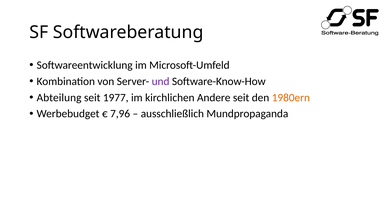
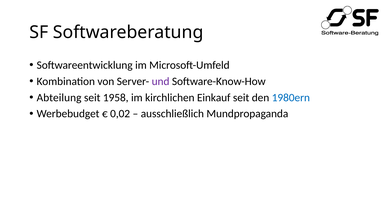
1977: 1977 -> 1958
Andere: Andere -> Einkauf
1980ern colour: orange -> blue
7,96: 7,96 -> 0,02
